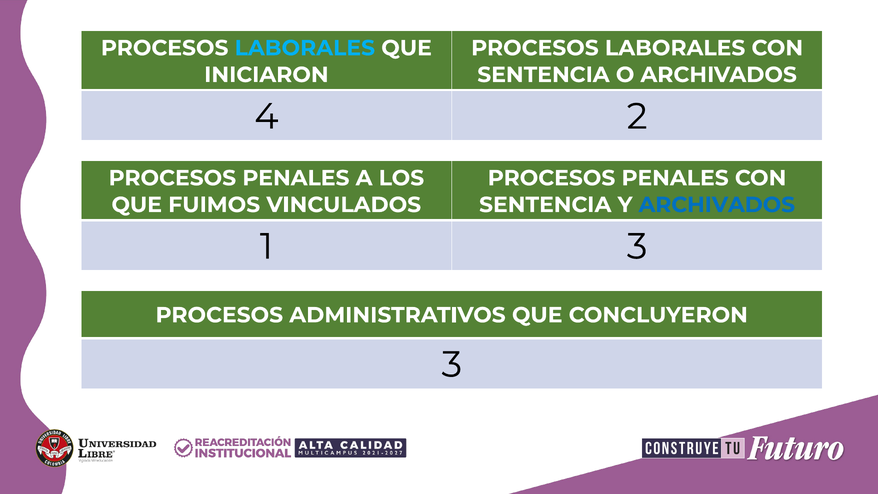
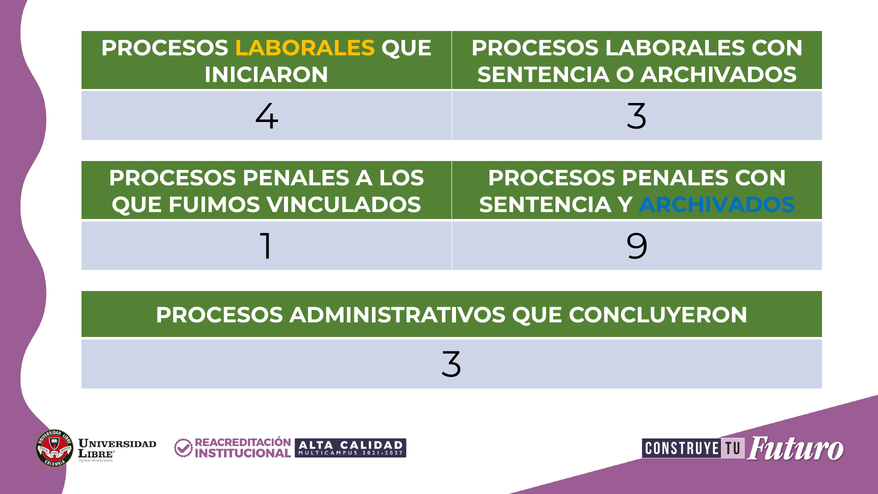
LABORALES at (305, 48) colour: light blue -> yellow
4 2: 2 -> 3
1 3: 3 -> 9
